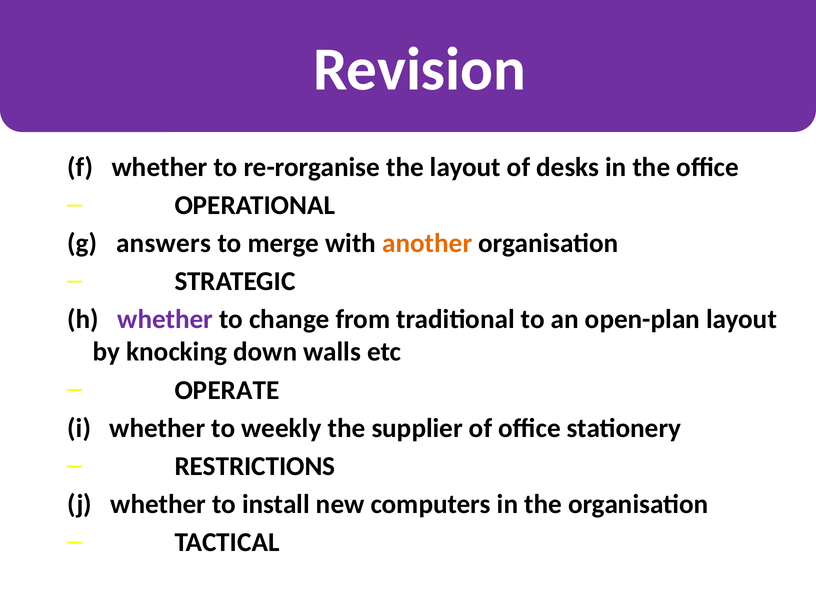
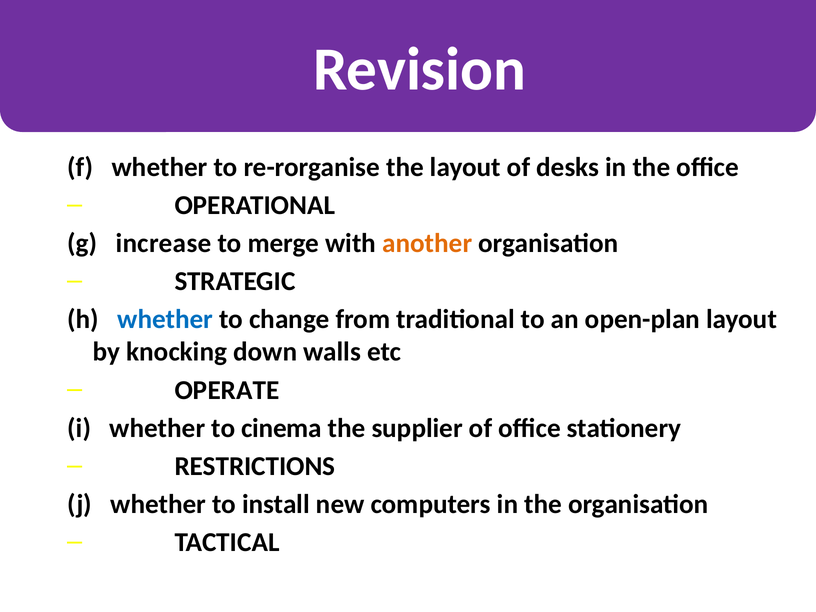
answers: answers -> increase
whether at (165, 319) colour: purple -> blue
weekly: weekly -> cinema
